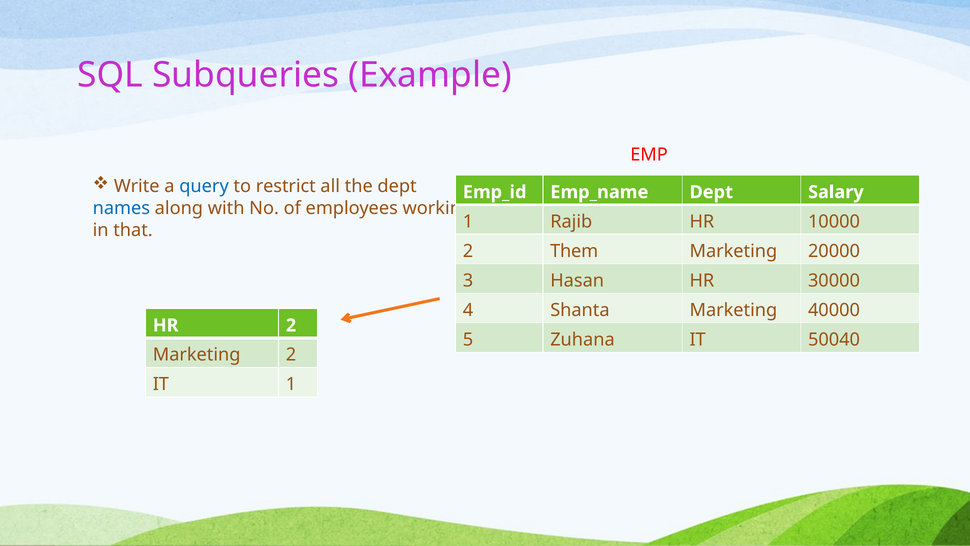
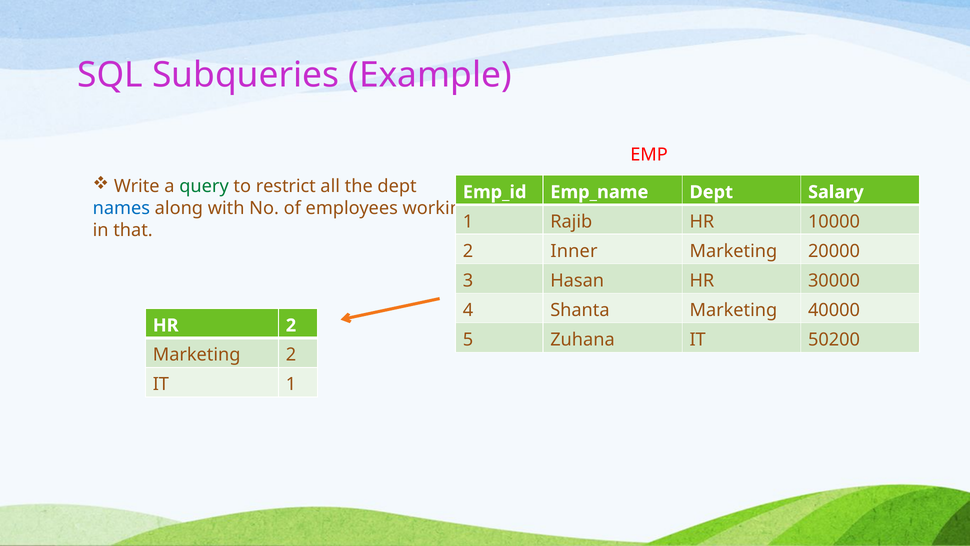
query colour: blue -> green
Them: Them -> Inner
50040: 50040 -> 50200
